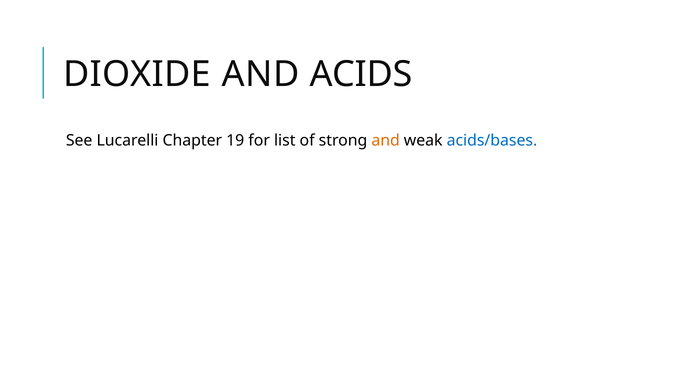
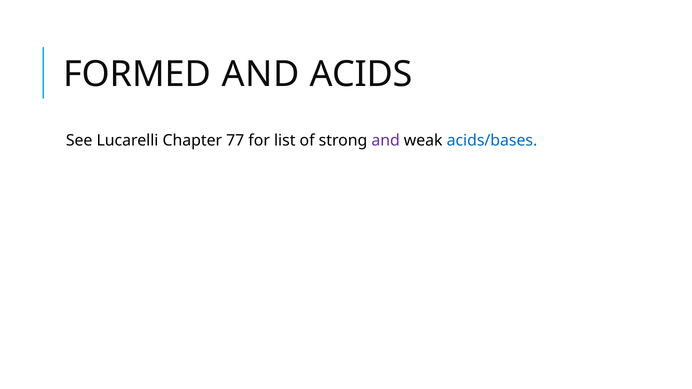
DIOXIDE: DIOXIDE -> FORMED
19: 19 -> 77
and at (386, 141) colour: orange -> purple
